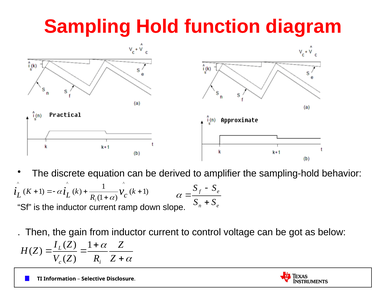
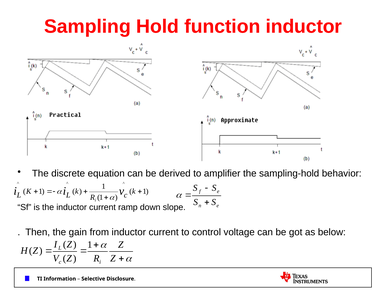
function diagram: diagram -> inductor
